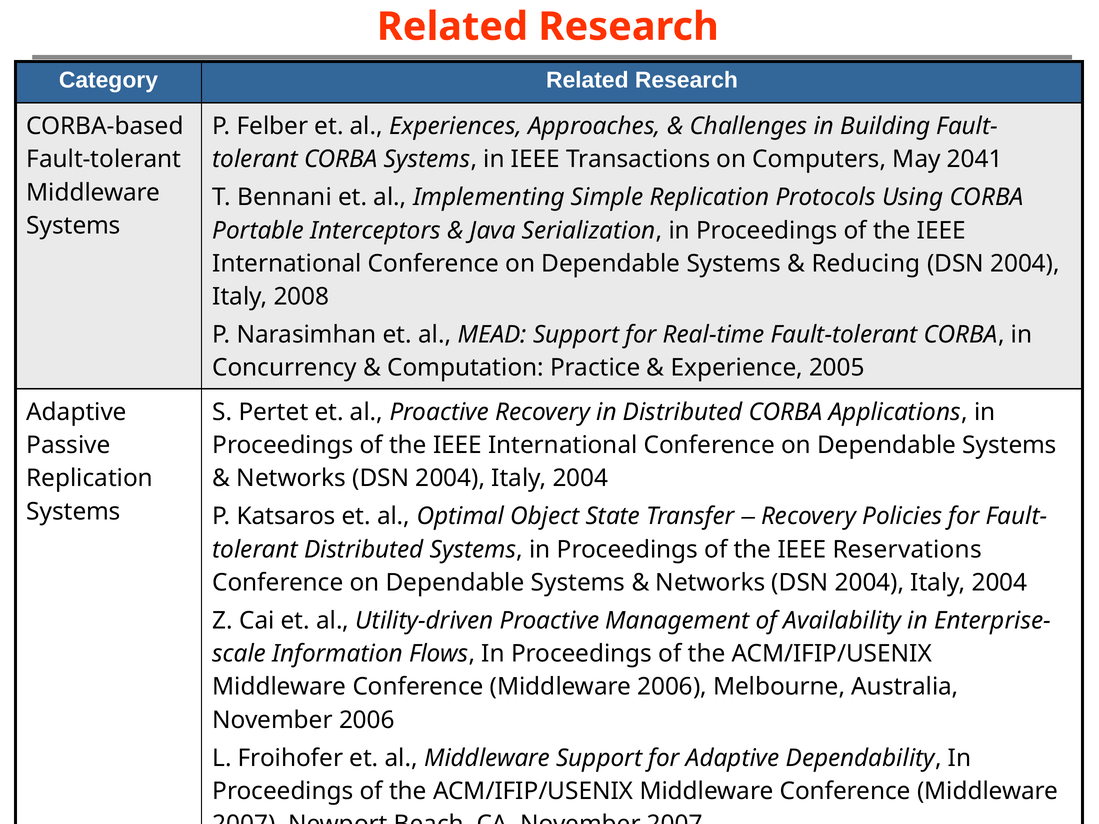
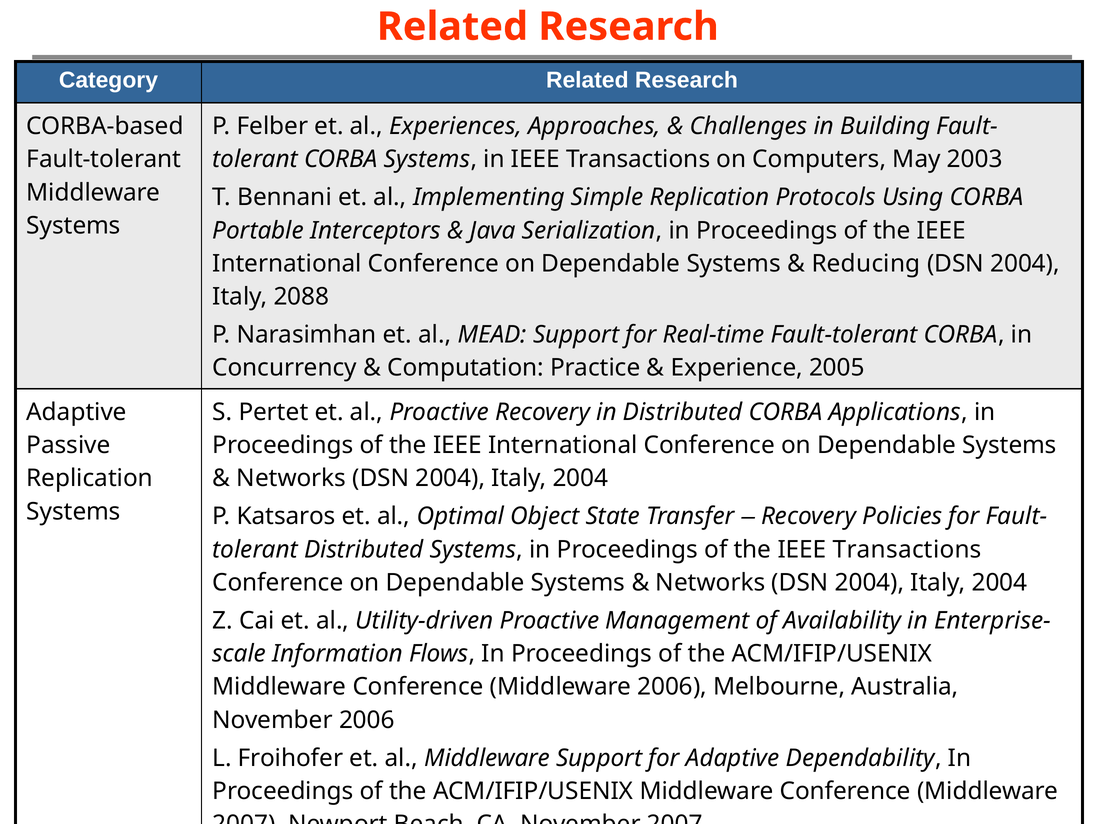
2041: 2041 -> 2003
2008: 2008 -> 2088
the IEEE Reservations: Reservations -> Transactions
